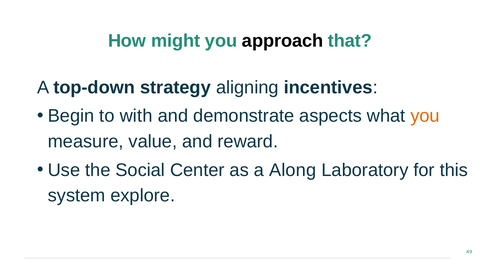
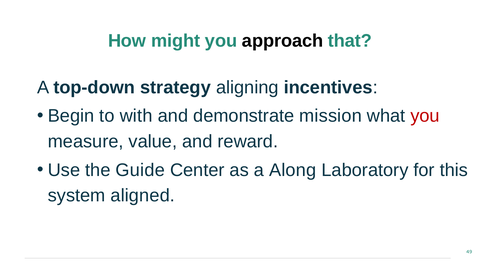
aspects: aspects -> mission
you at (425, 116) colour: orange -> red
Social: Social -> Guide
explore: explore -> aligned
